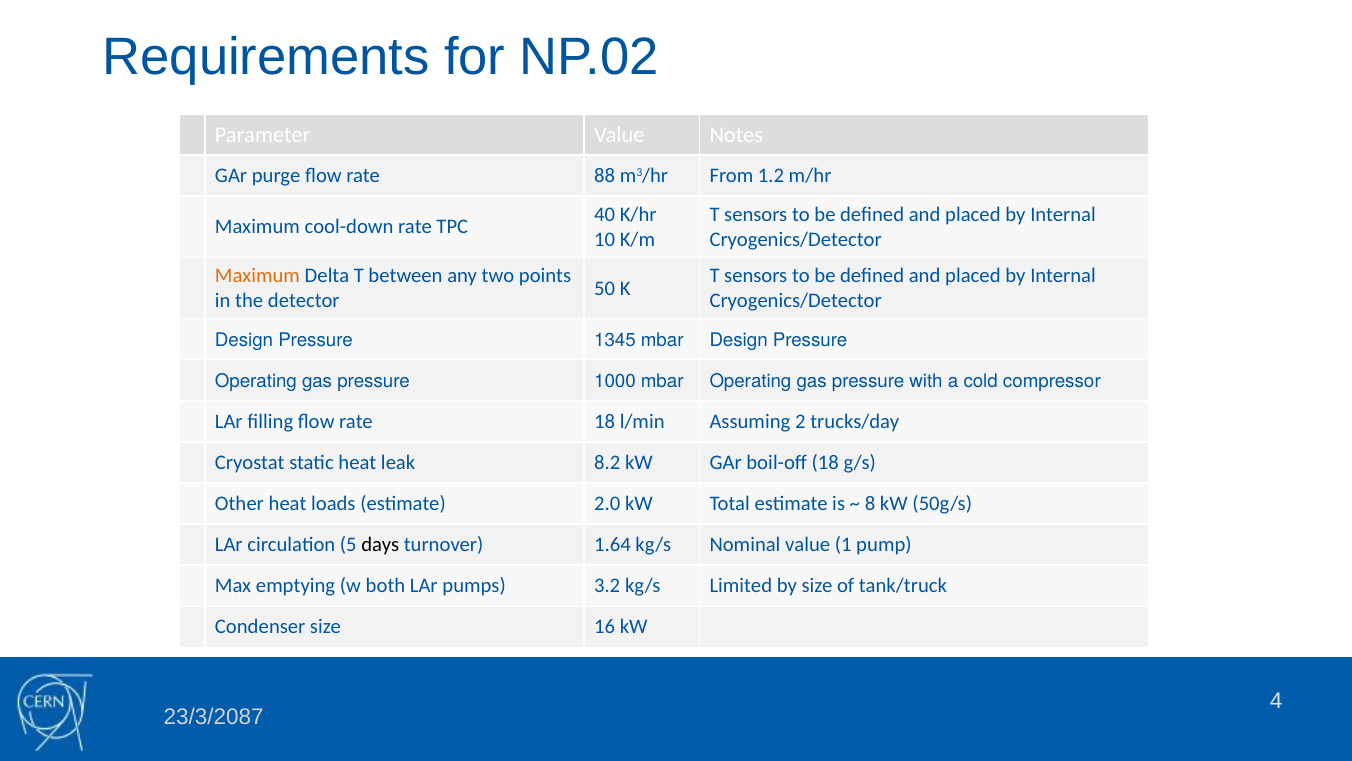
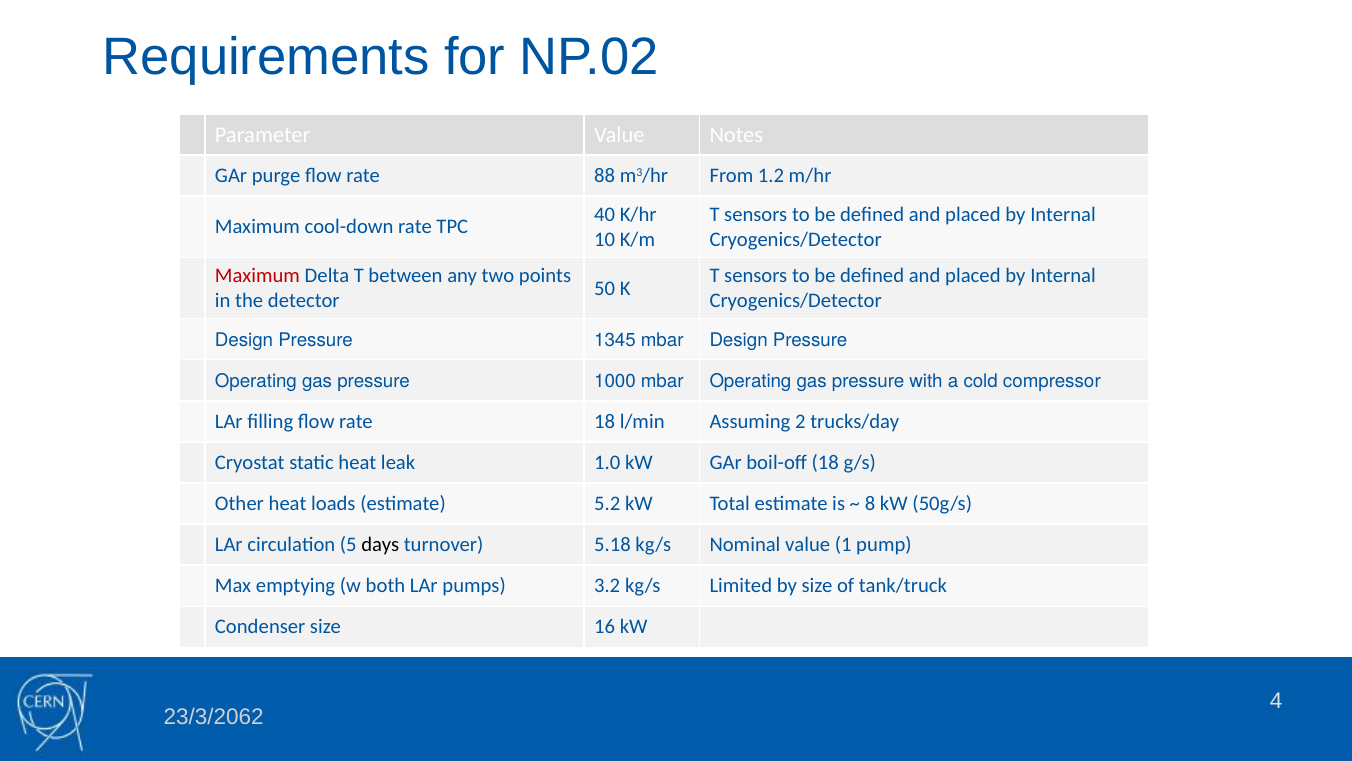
Maximum at (257, 275) colour: orange -> red
8.2: 8.2 -> 1.0
2.0: 2.0 -> 5.2
1.64: 1.64 -> 5.18
23/3/2087: 23/3/2087 -> 23/3/2062
